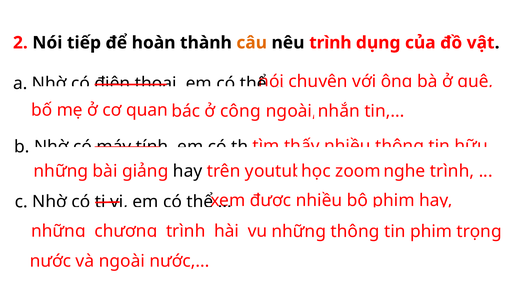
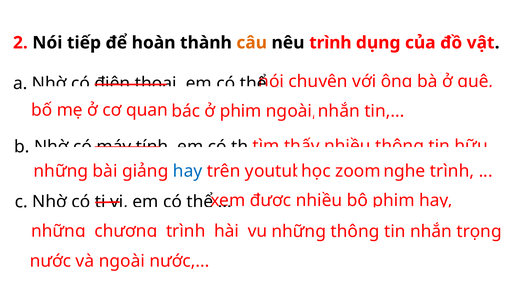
ở công: công -> phim
hay at (188, 171) colour: black -> blue
tin phim: phim -> nhắn
